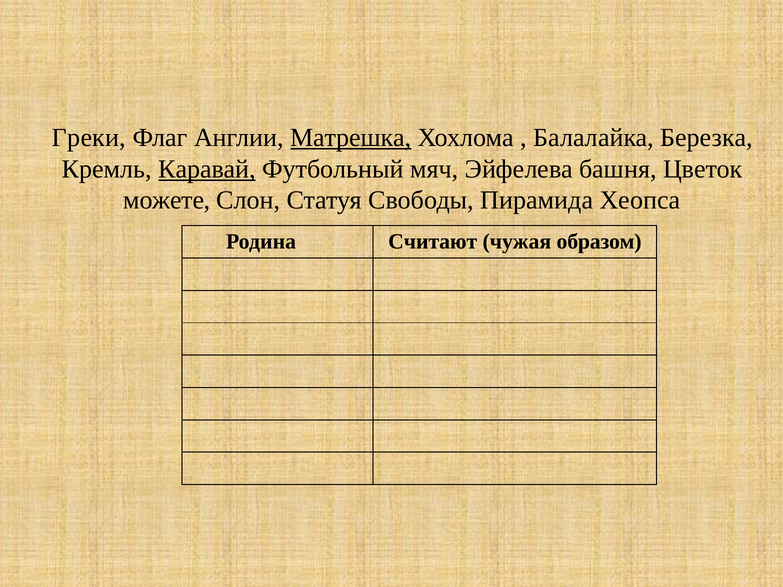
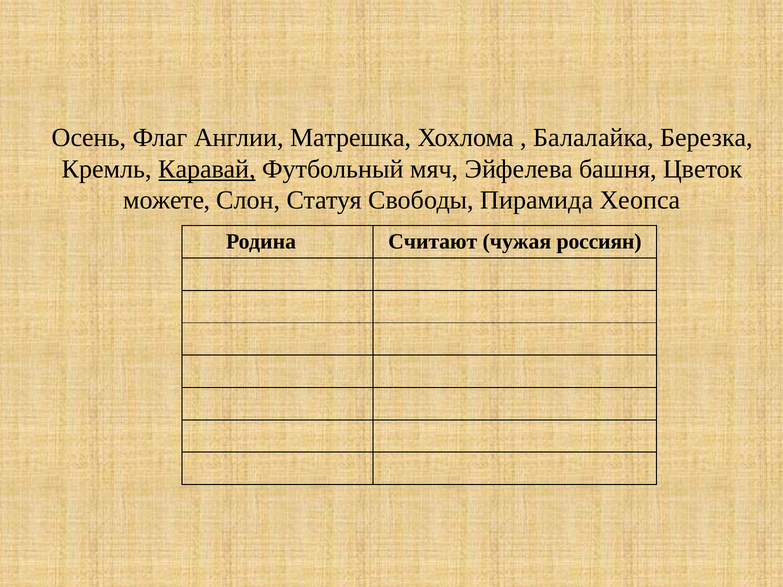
Греки: Греки -> Осень
Матрешка underline: present -> none
образом: образом -> россиян
